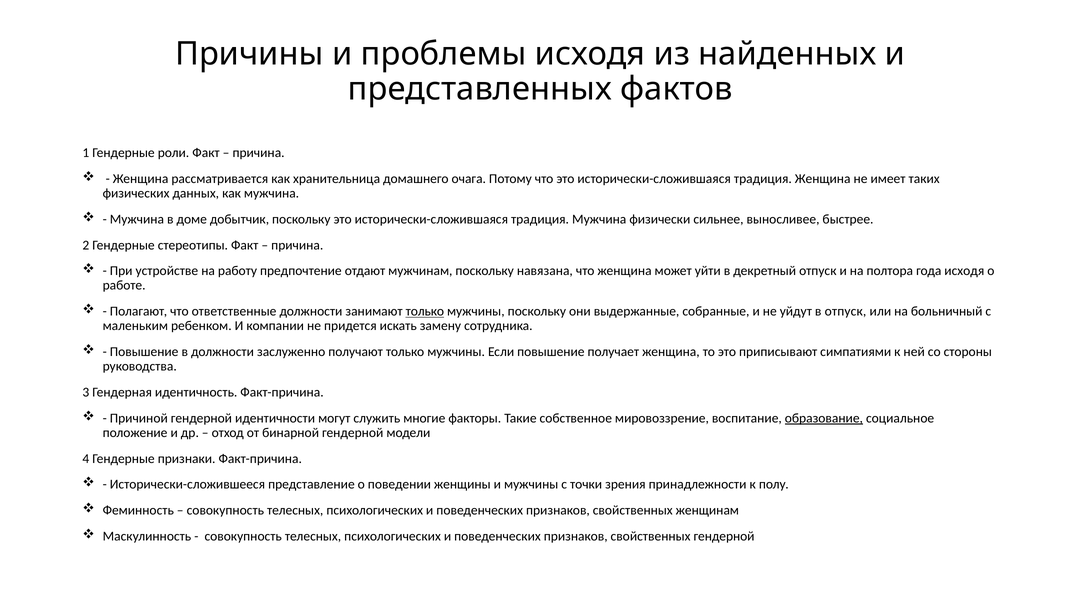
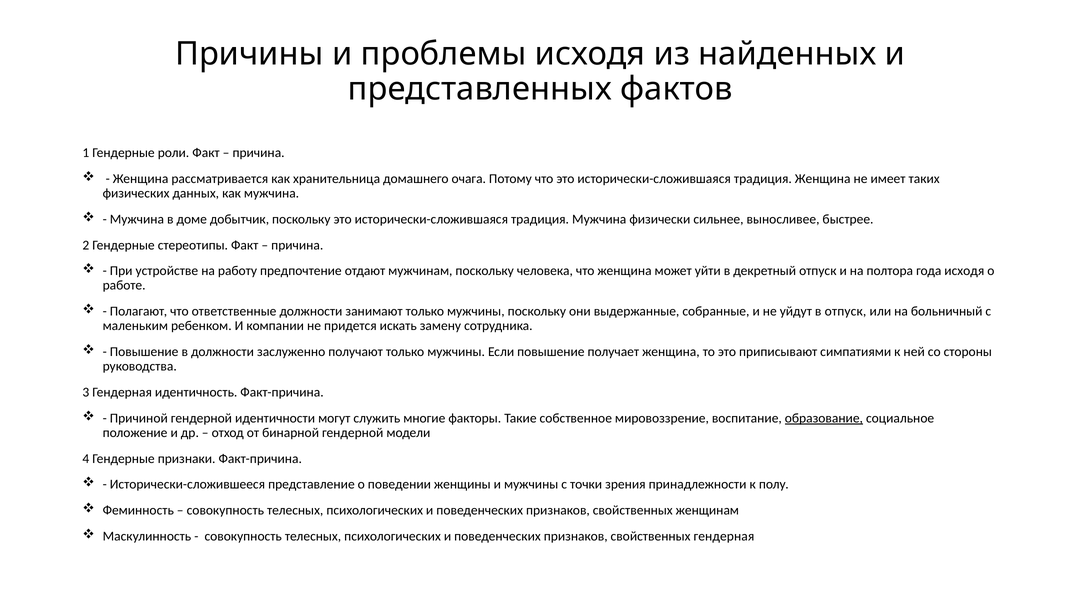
навязана: навязана -> человека
только at (425, 311) underline: present -> none
свойственных гендерной: гендерной -> гендерная
